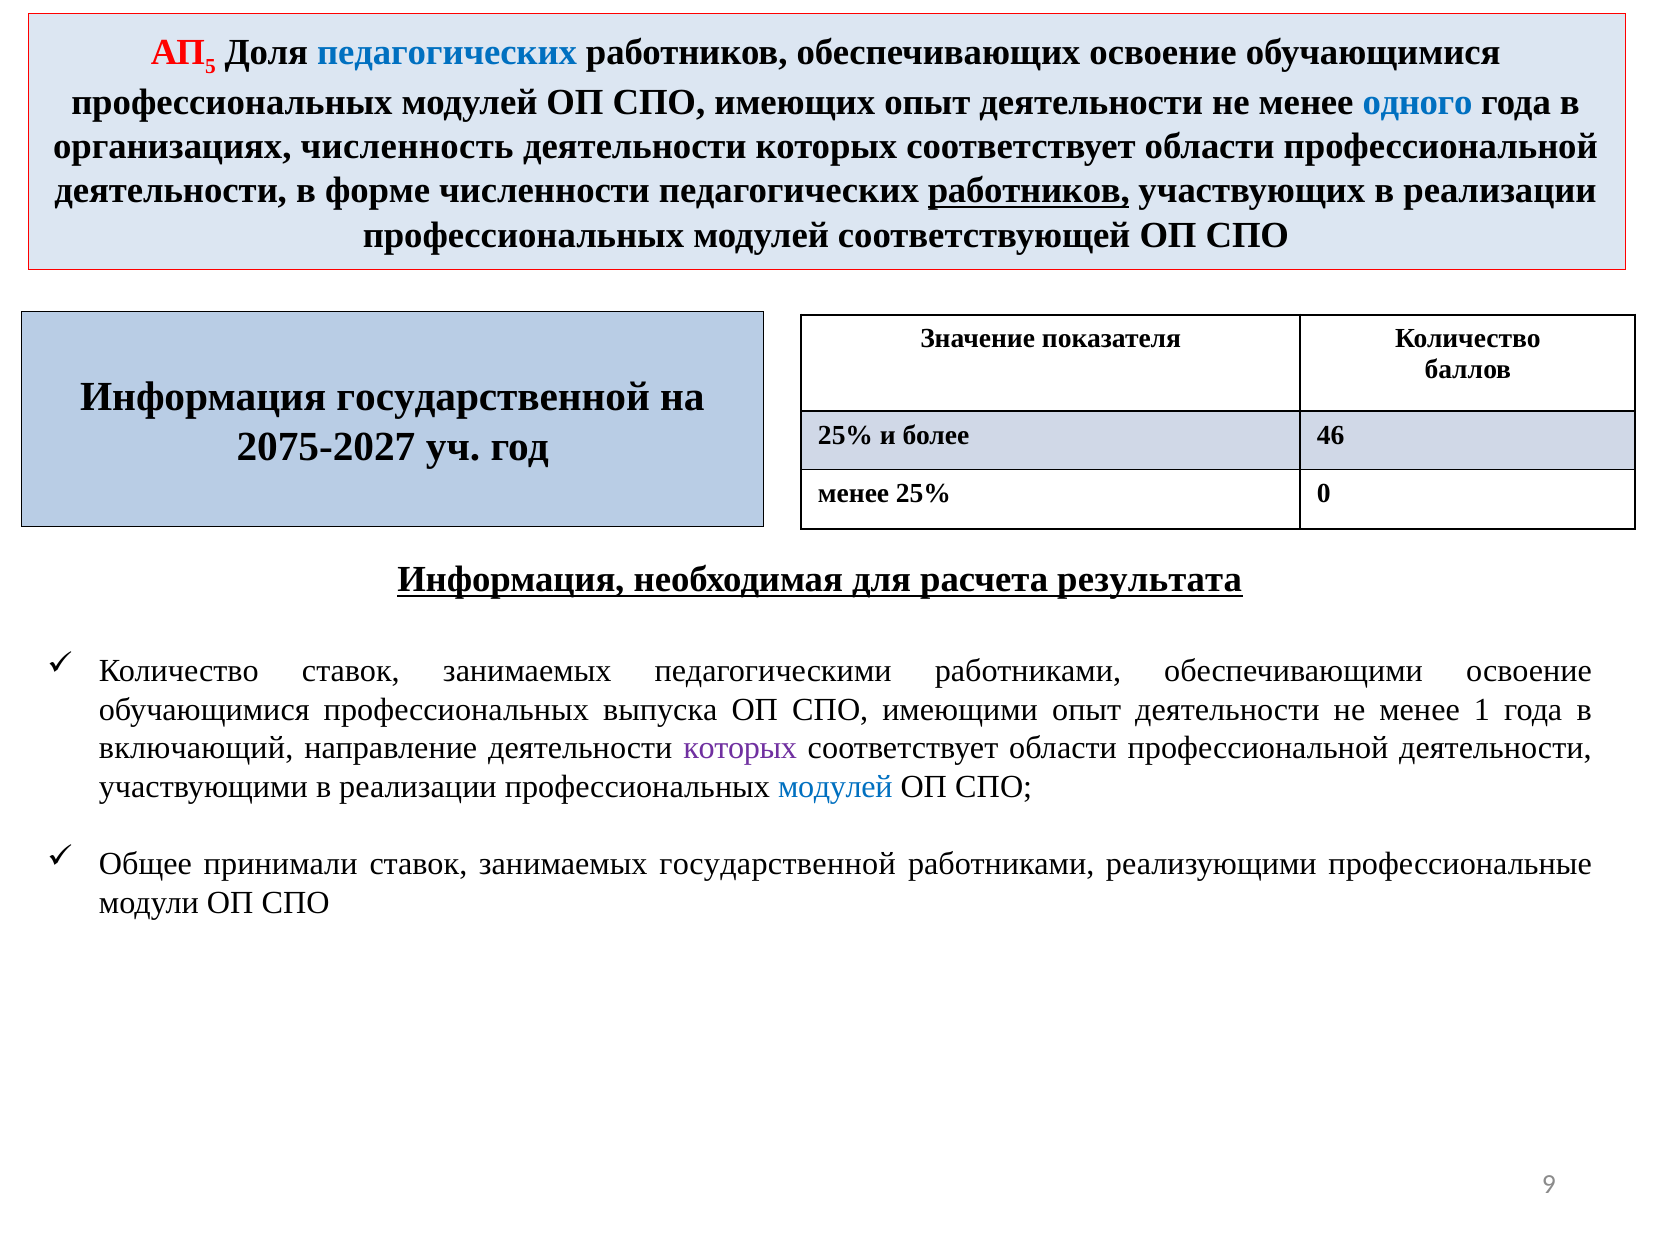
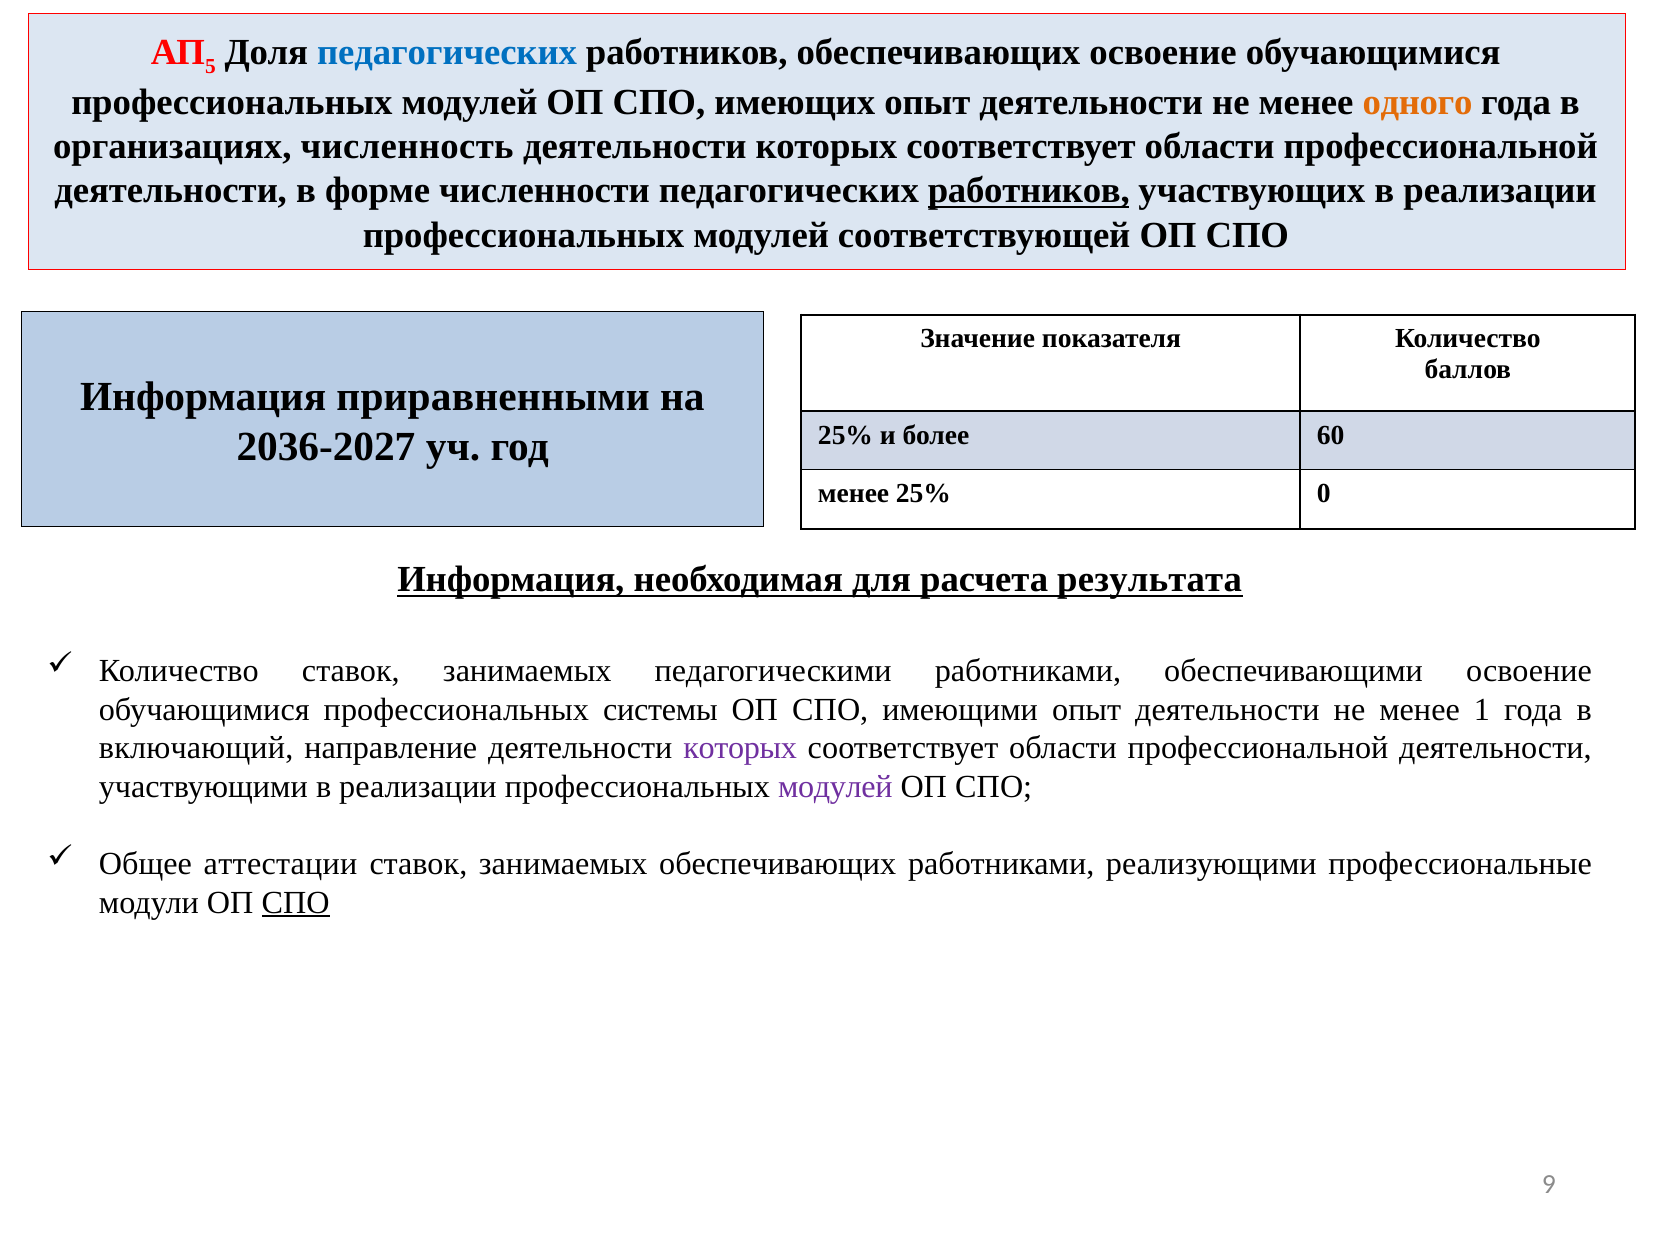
одного colour: blue -> orange
Информация государственной: государственной -> приравненными
46: 46 -> 60
2075-2027: 2075-2027 -> 2036-2027
выпуска: выпуска -> системы
модулей at (835, 787) colour: blue -> purple
принимали: принимали -> аттестации
занимаемых государственной: государственной -> обеспечивающих
СПО at (296, 903) underline: none -> present
